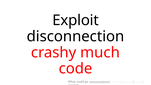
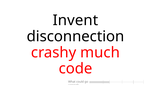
Exploit: Exploit -> Invent
